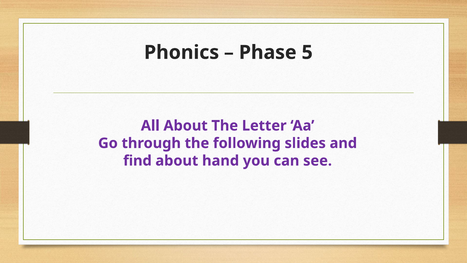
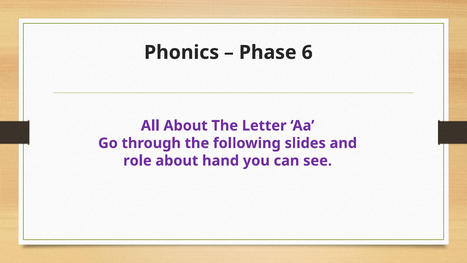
5: 5 -> 6
find: find -> role
